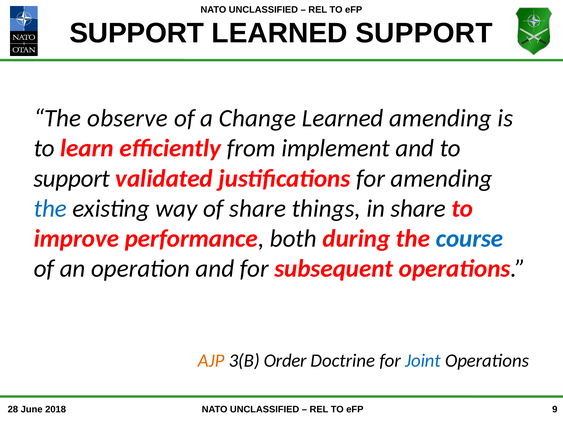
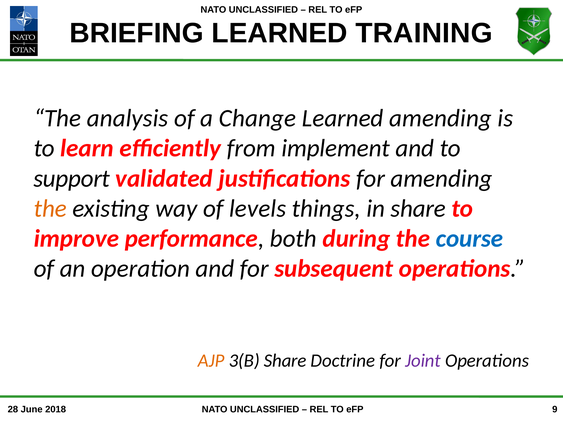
SUPPORT at (137, 33): SUPPORT -> BRIEFING
LEARNED SUPPORT: SUPPORT -> TRAINING
observe: observe -> analysis
the at (50, 208) colour: blue -> orange
of share: share -> levels
3(B Order: Order -> Share
Joint colour: blue -> purple
